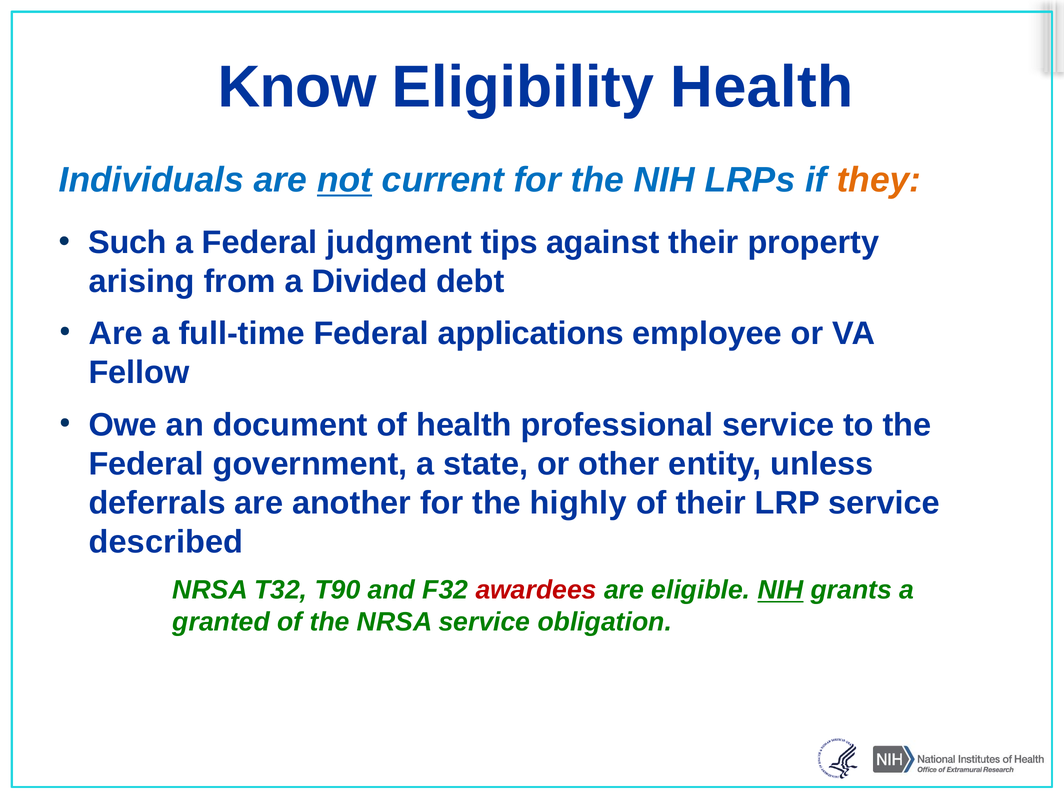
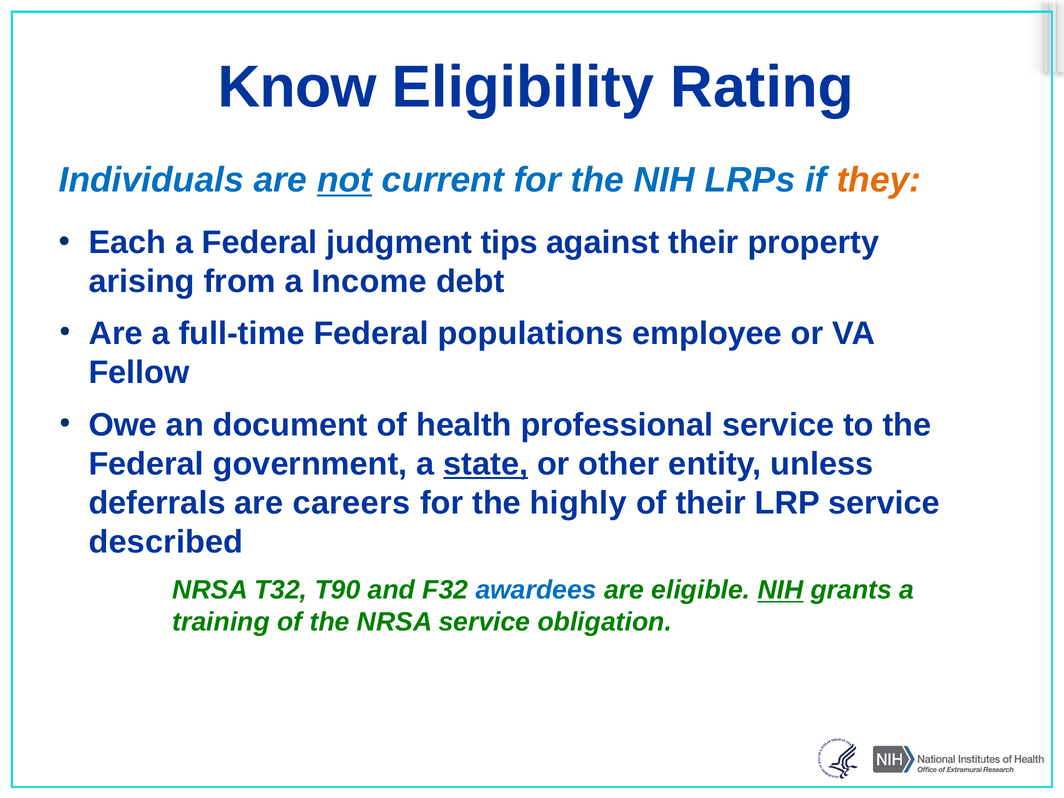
Eligibility Health: Health -> Rating
Such: Such -> Each
Divided: Divided -> Income
applications: applications -> populations
state underline: none -> present
another: another -> careers
awardees colour: red -> blue
granted: granted -> training
